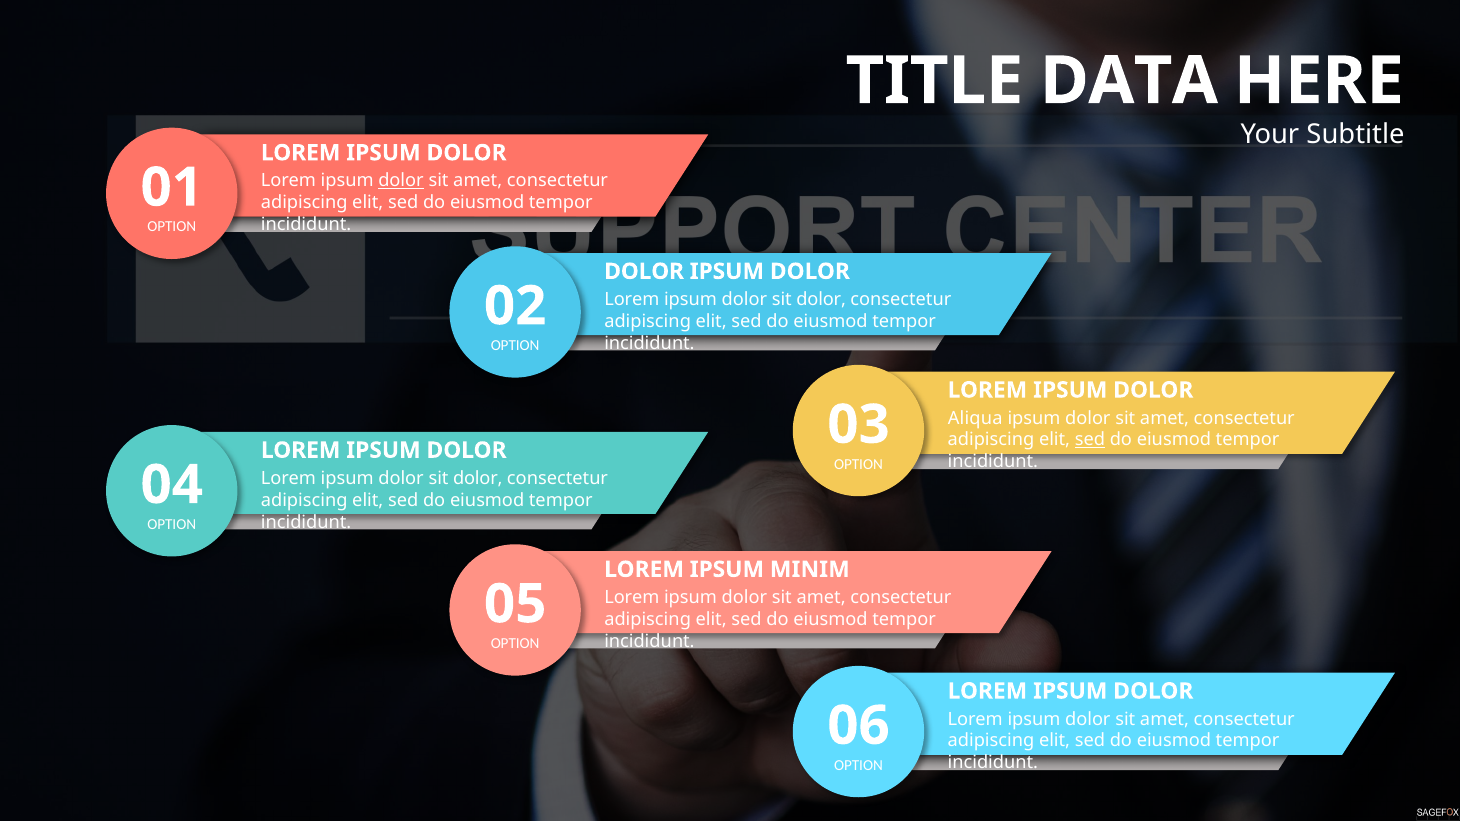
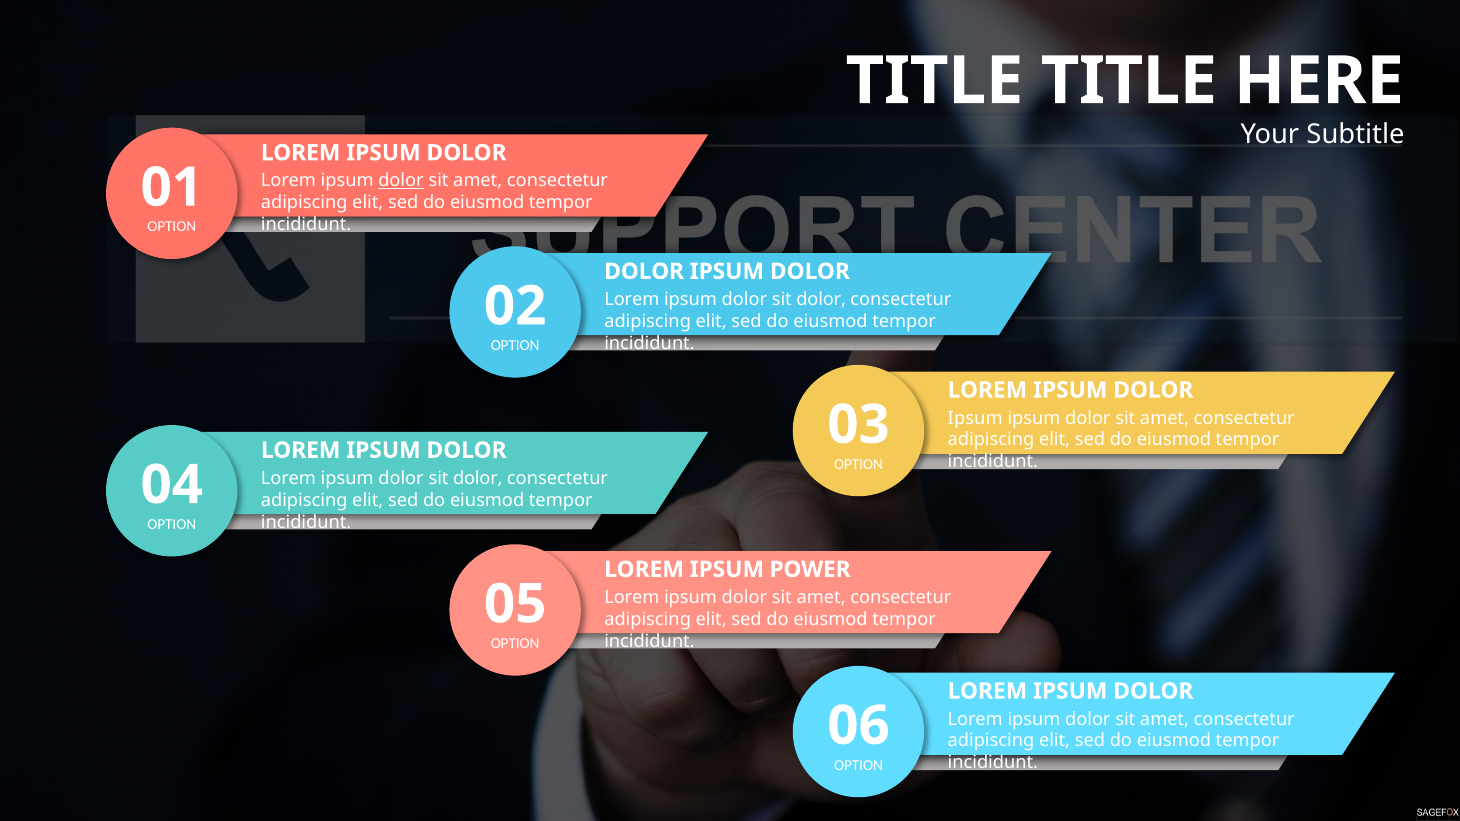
TITLE DATA: DATA -> TITLE
Aliqua at (975, 418): Aliqua -> Ipsum
sed at (1090, 440) underline: present -> none
MINIM: MINIM -> POWER
